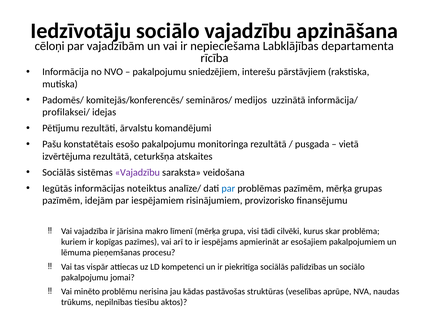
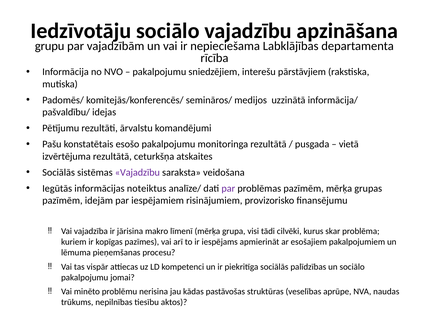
cēloņi: cēloņi -> grupu
profilaksei/: profilaksei/ -> pašvaldību/
par at (228, 188) colour: blue -> purple
